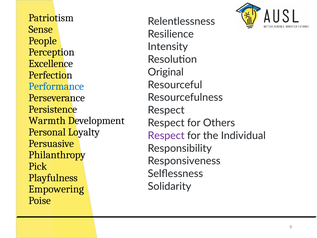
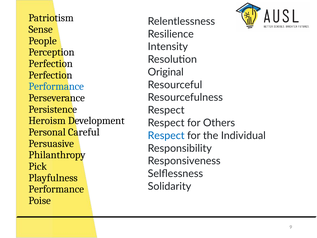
Excellence at (51, 64): Excellence -> Perfection
Warmth: Warmth -> Heroism
Loyalty: Loyalty -> Careful
Respect at (166, 135) colour: purple -> blue
Empowering at (56, 189): Empowering -> Performance
